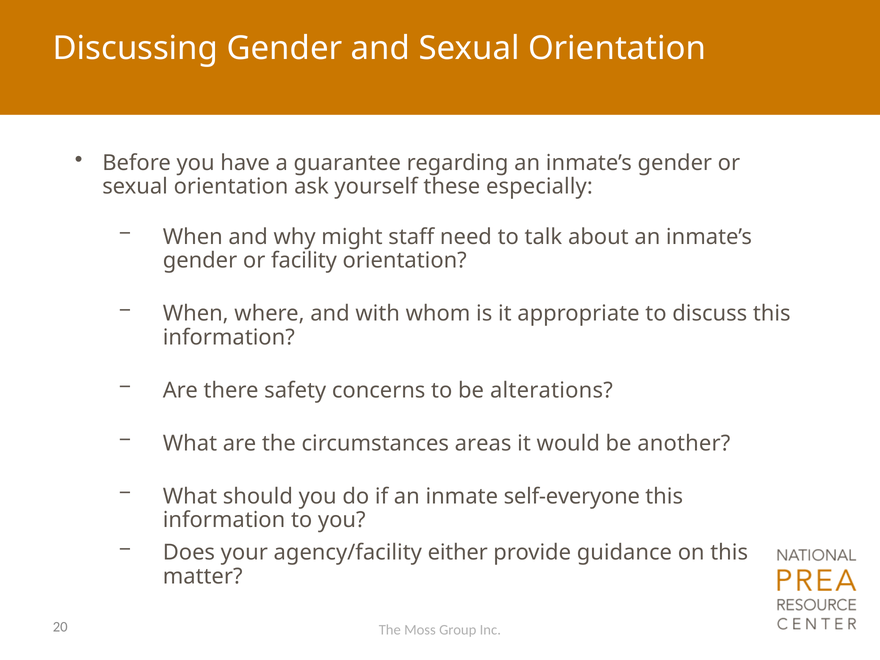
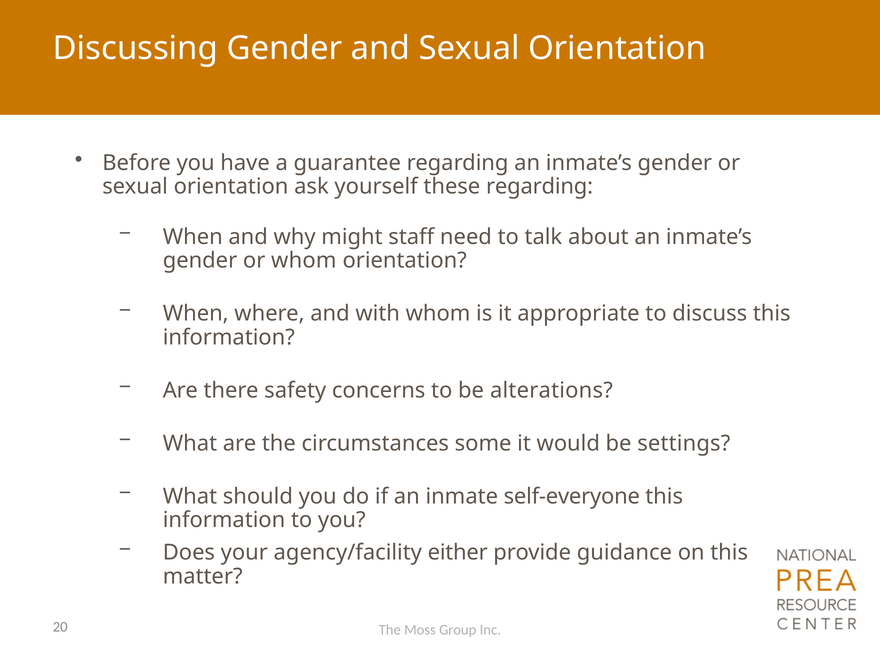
these especially: especially -> regarding
or facility: facility -> whom
areas: areas -> some
another: another -> settings
